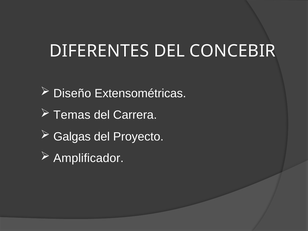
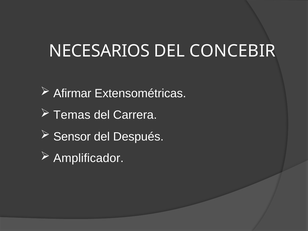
DIFERENTES: DIFERENTES -> NECESARIOS
Diseño: Diseño -> Afirmar
Galgas: Galgas -> Sensor
Proyecto: Proyecto -> Después
